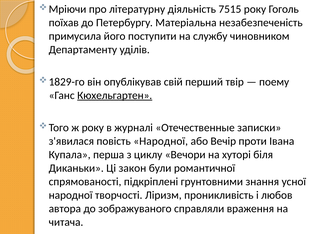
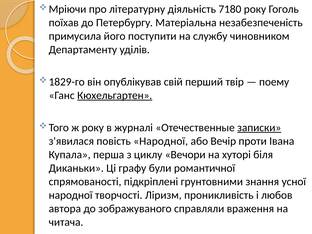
7515: 7515 -> 7180
записки underline: none -> present
закон: закон -> графу
